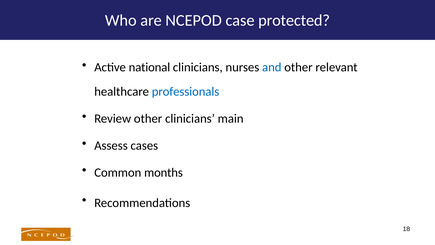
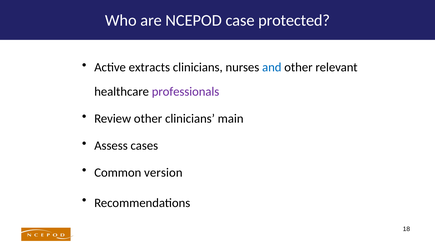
national: national -> extracts
professionals colour: blue -> purple
months: months -> version
